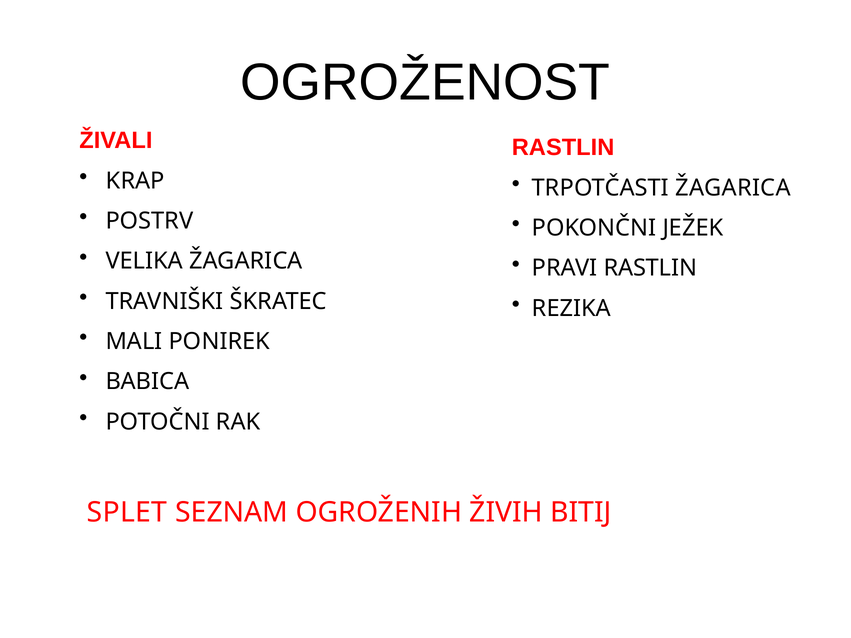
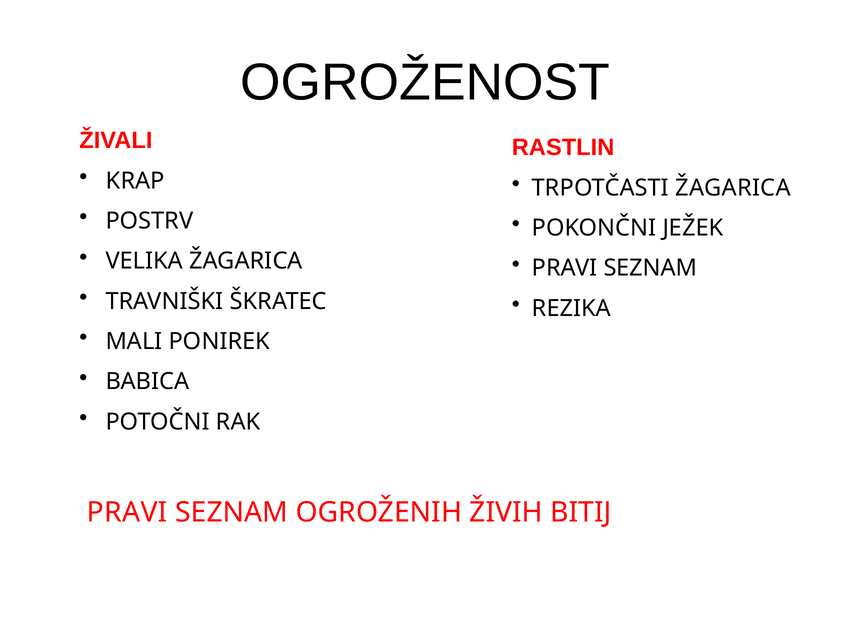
RASTLIN at (650, 268): RASTLIN -> SEZNAM
SPLET at (127, 513): SPLET -> PRAVI
